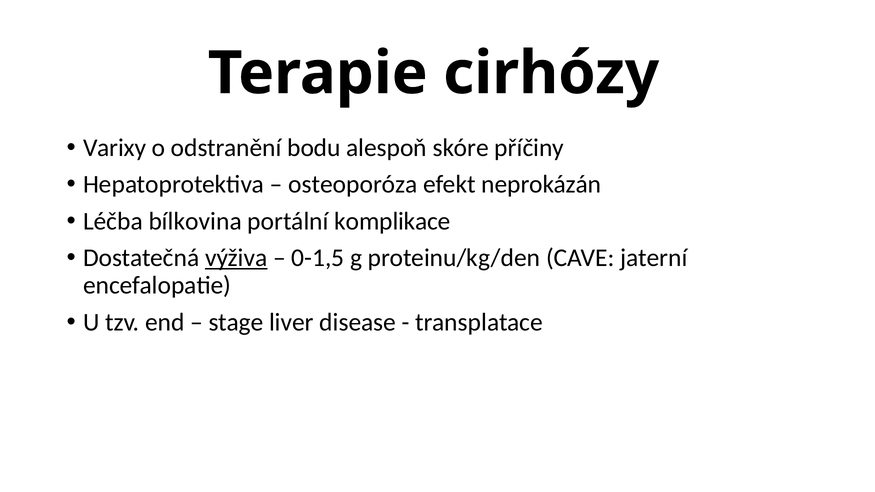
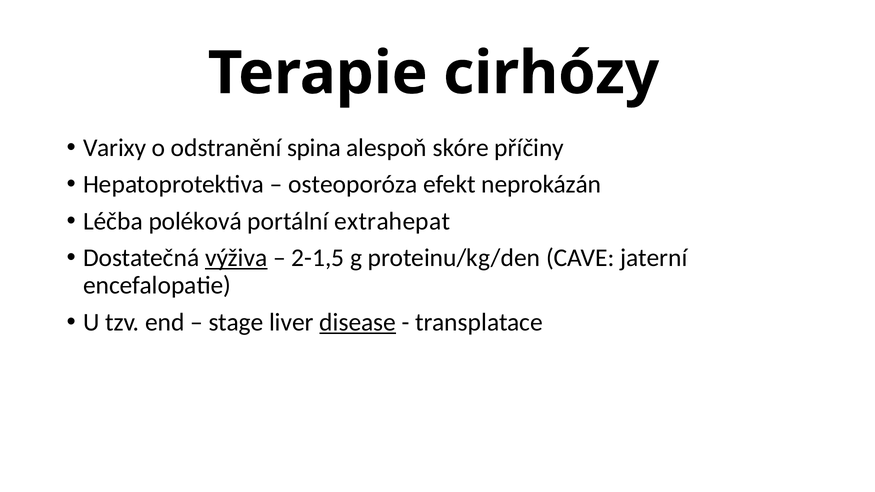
bodu: bodu -> spina
bílkovina: bílkovina -> poléková
komplikace: komplikace -> extrahepat
0-1,5: 0-1,5 -> 2-1,5
disease underline: none -> present
